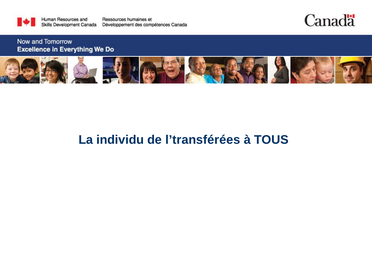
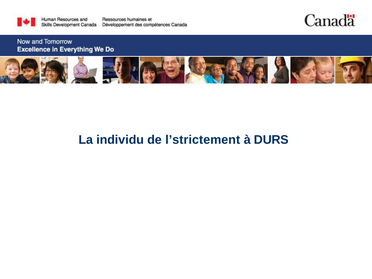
l’transférées: l’transférées -> l’strictement
TOUS: TOUS -> DURS
